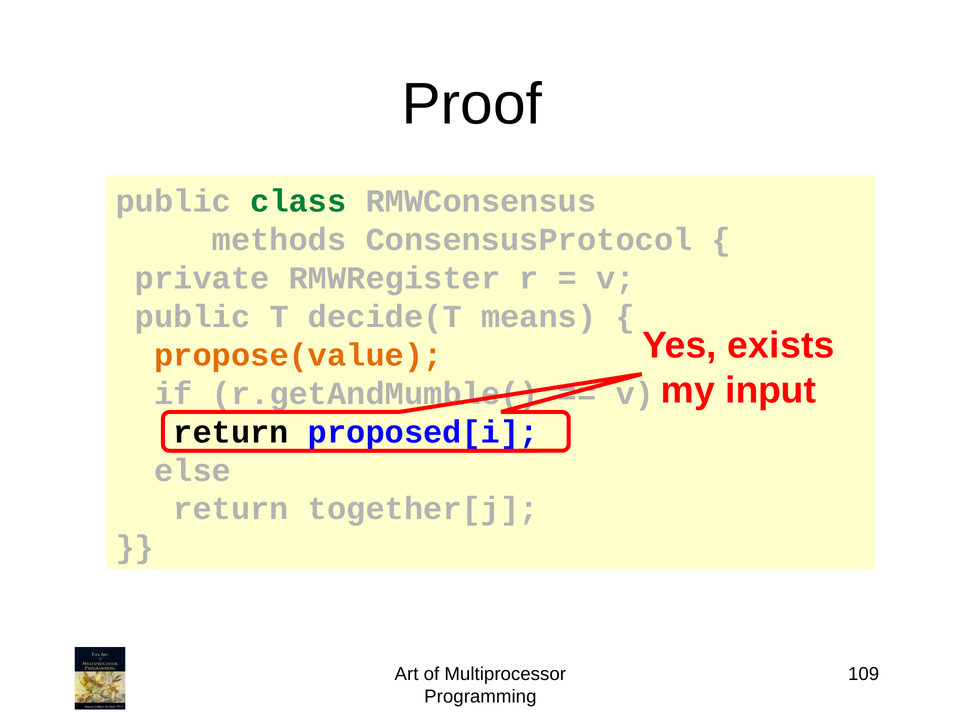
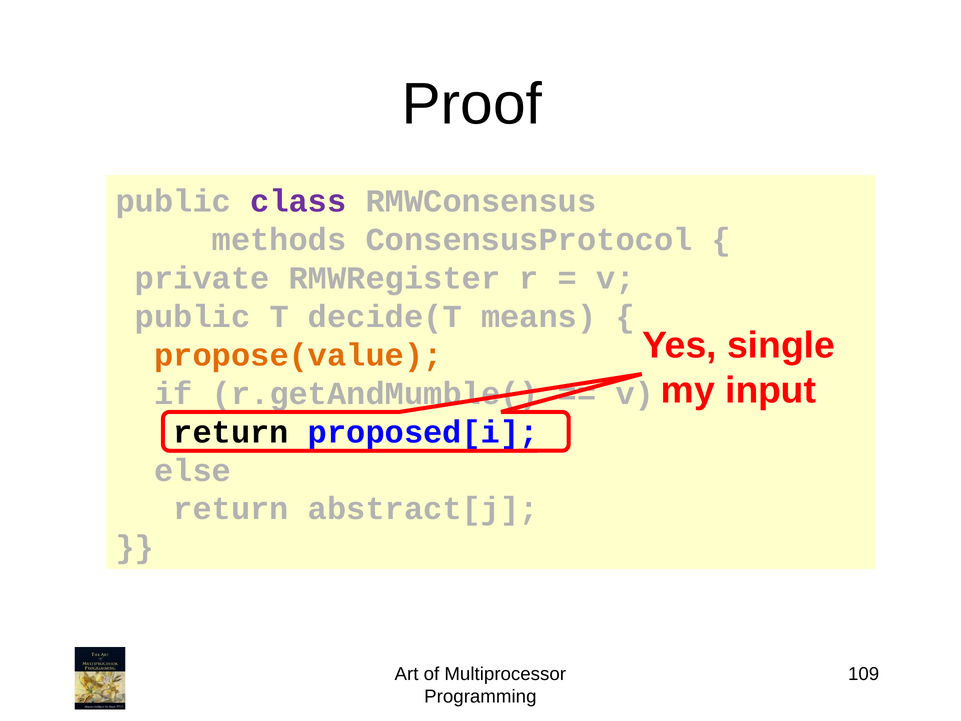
class colour: green -> purple
exists: exists -> single
together[j: together[j -> abstract[j
